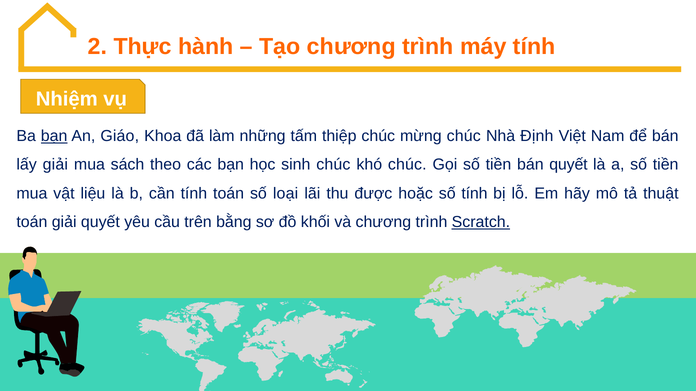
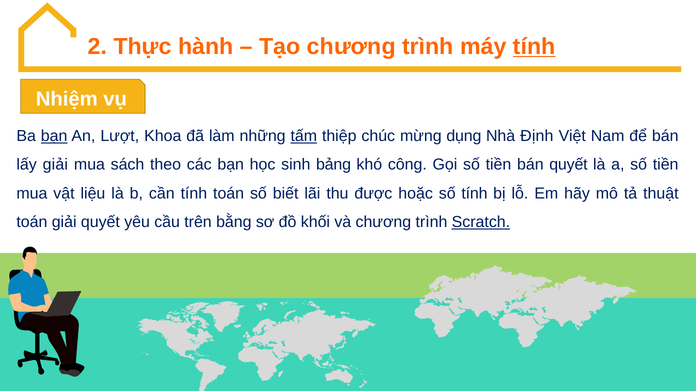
tính at (534, 47) underline: none -> present
Giáo: Giáo -> Lượt
tấm underline: none -> present
mừng chúc: chúc -> dụng
sinh chúc: chúc -> bảng
khó chúc: chúc -> công
loại: loại -> biết
